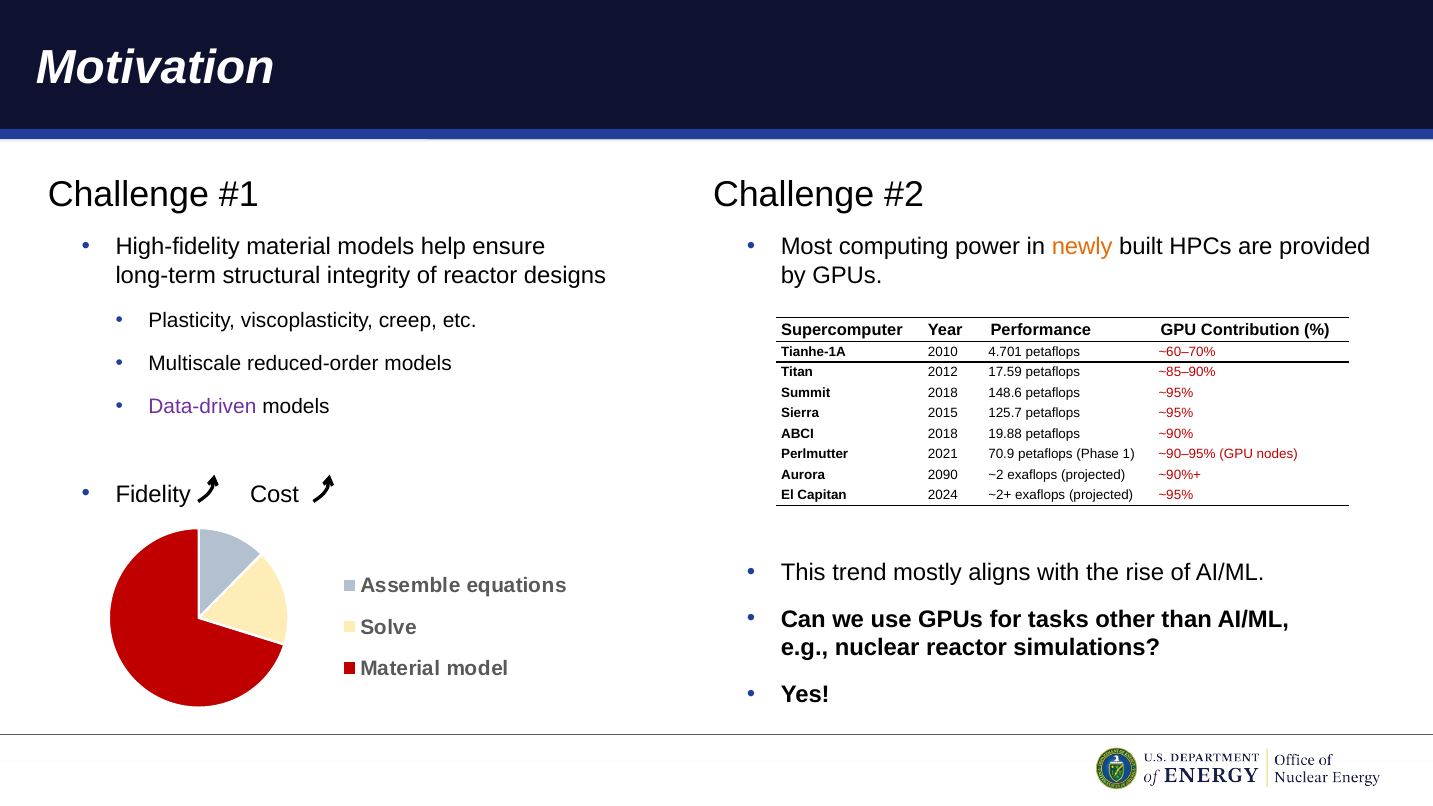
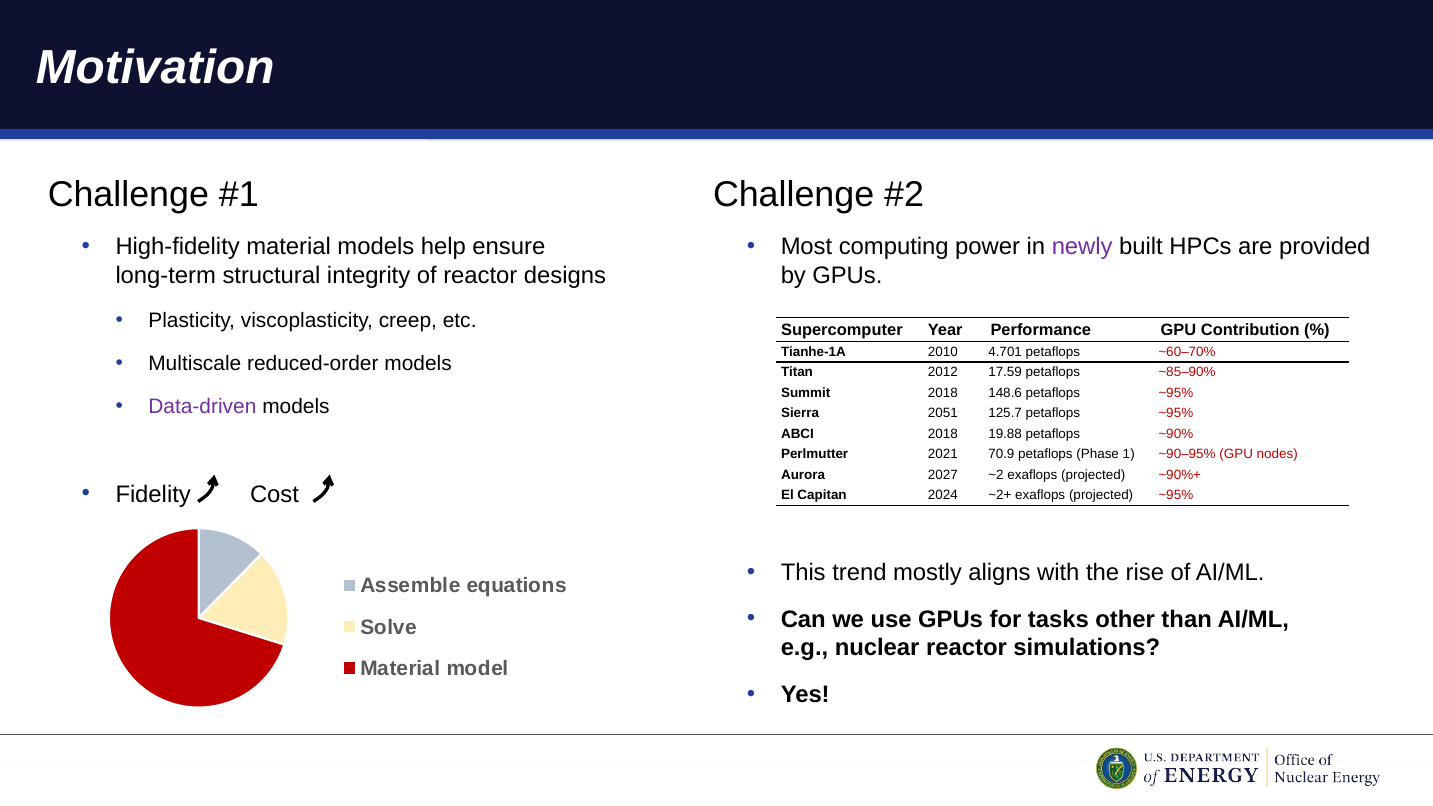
newly colour: orange -> purple
2015: 2015 -> 2051
2090: 2090 -> 2027
